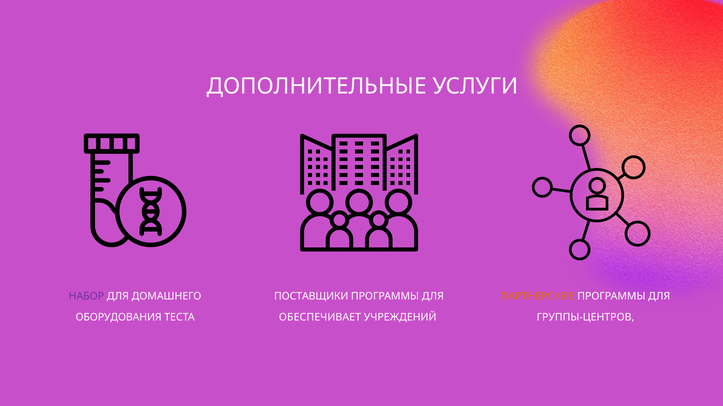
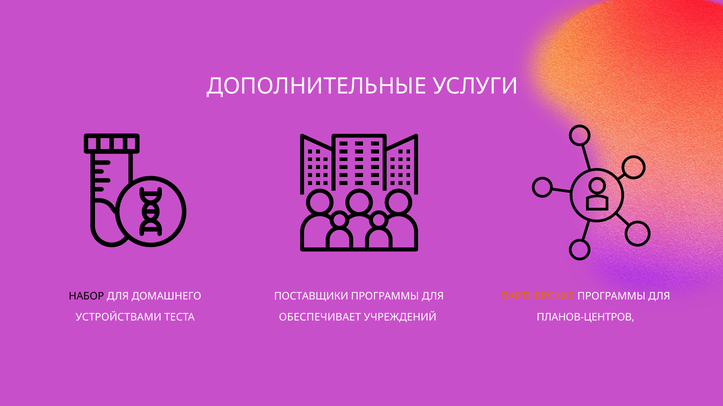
НАБОР colour: purple -> black
ОБОРУДОВАНИЯ: ОБОРУДОВАНИЯ -> УСТРОЙСТВАМИ
ГРУППЫ-ЦЕНТРОВ: ГРУППЫ-ЦЕНТРОВ -> ПЛАНОВ-ЦЕНТРОВ
